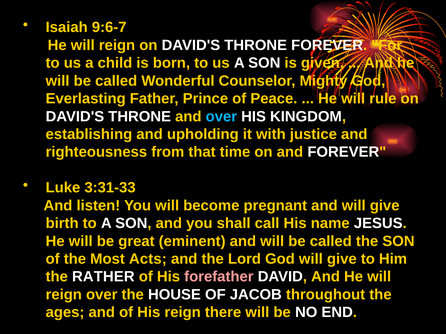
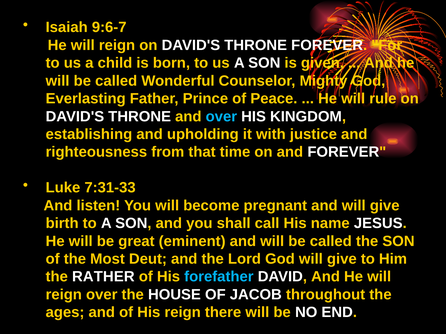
3:31-33: 3:31-33 -> 7:31-33
Acts: Acts -> Deut
forefather colour: pink -> light blue
